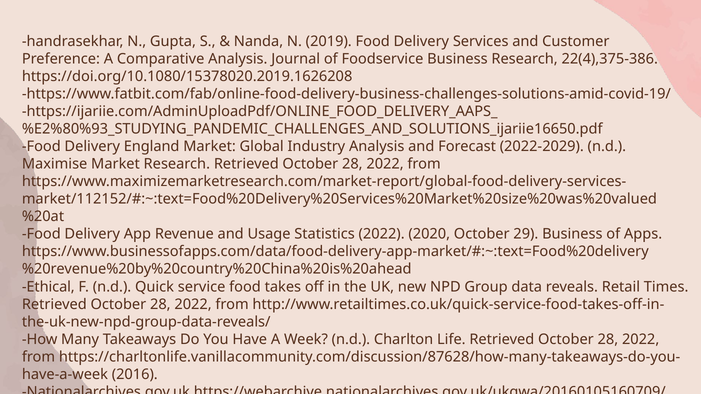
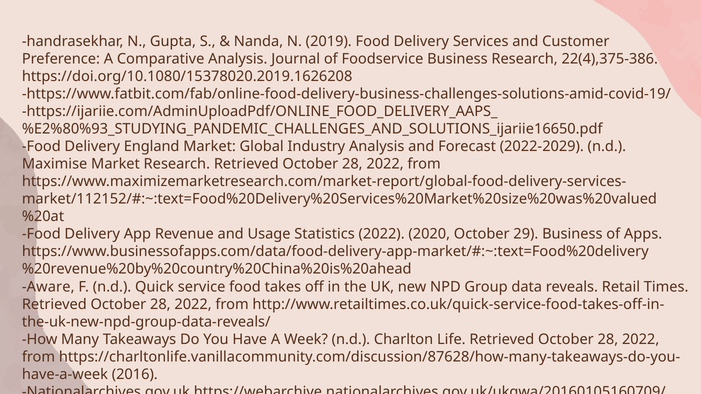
Ethical: Ethical -> Aware
